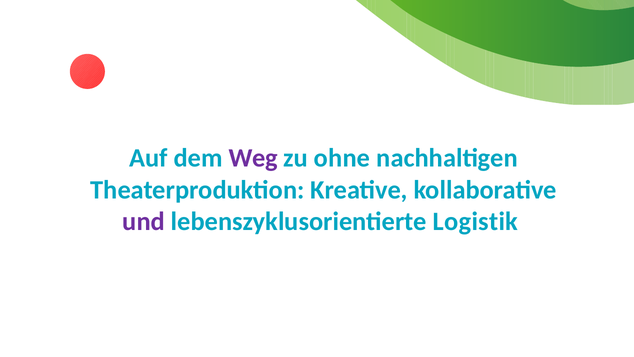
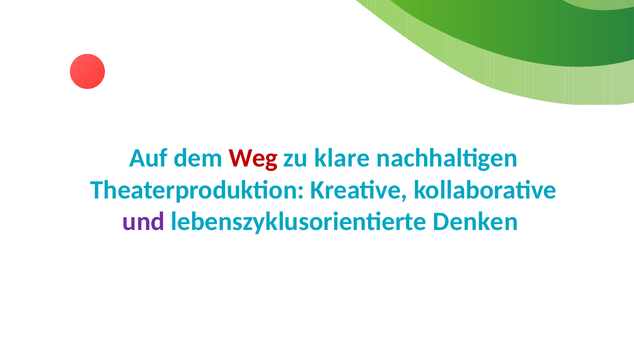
Weg colour: purple -> red
ohne: ohne -> klare
Logistik: Logistik -> Denken
